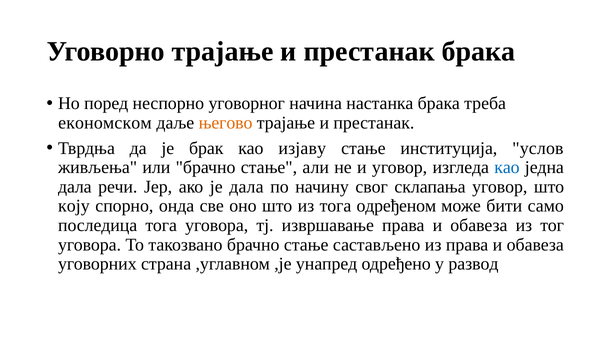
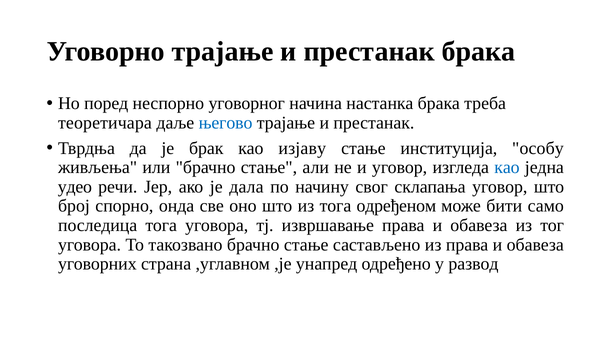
економском: економском -> теоретичара
његово colour: orange -> blue
услов: услов -> особу
дала at (75, 187): дала -> удео
коју: коју -> број
